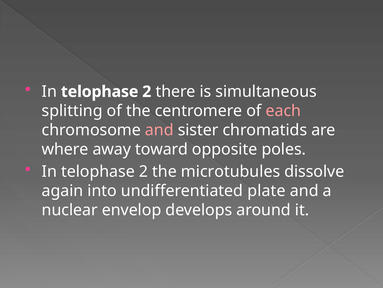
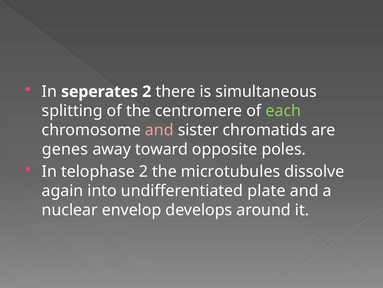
telophase at (100, 91): telophase -> seperates
each colour: pink -> light green
where: where -> genes
